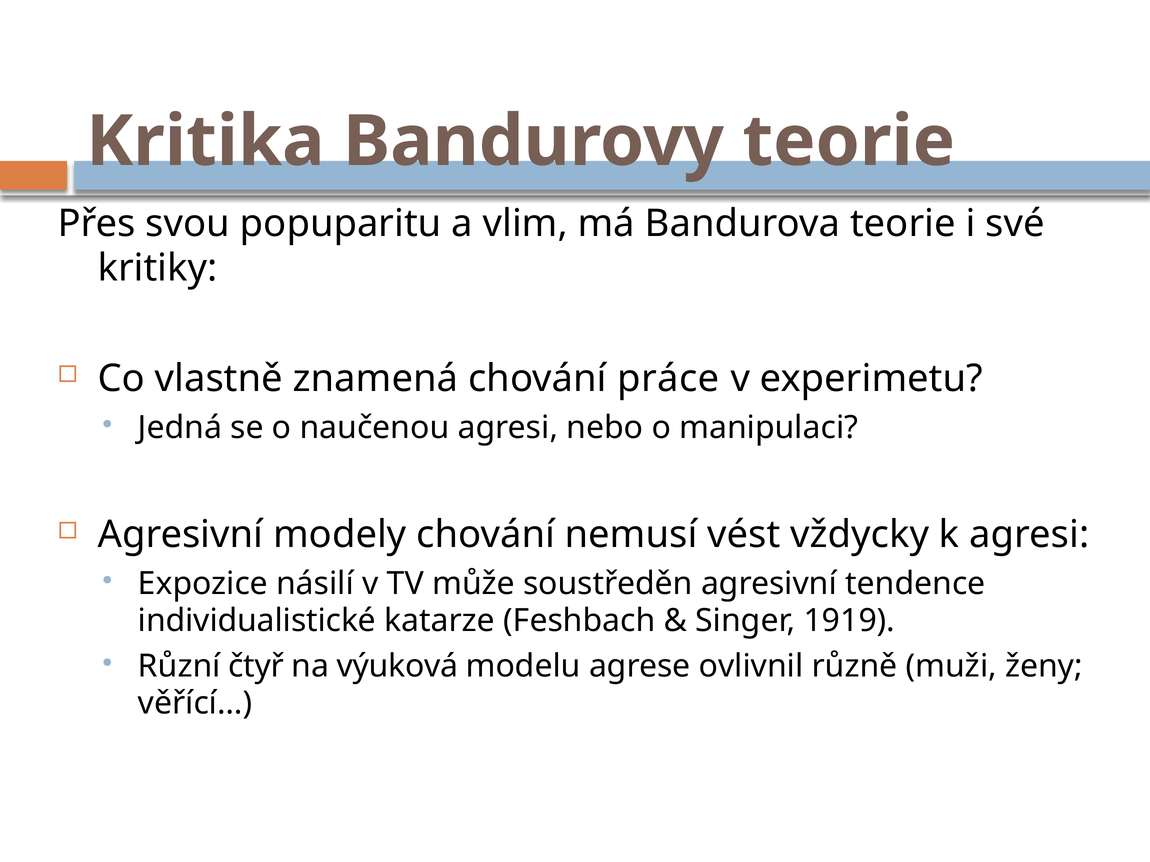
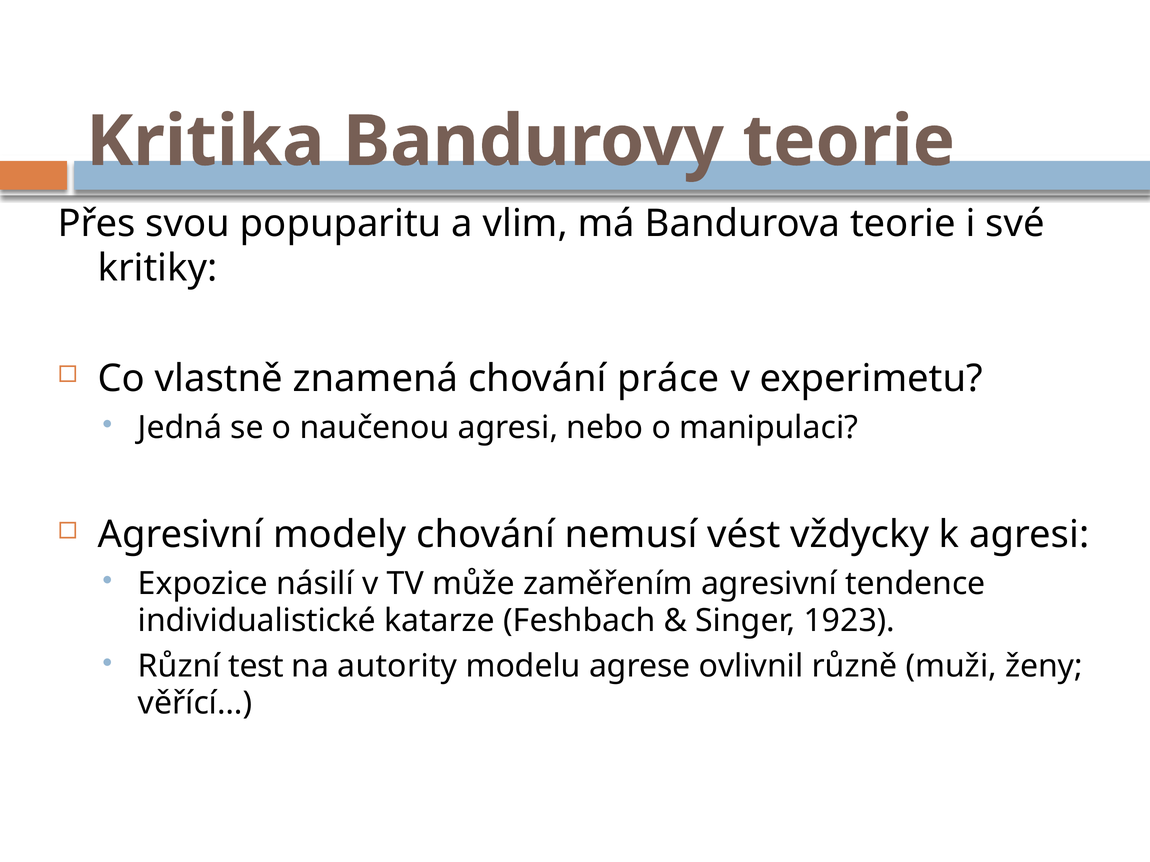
soustředěn: soustředěn -> zaměřením
1919: 1919 -> 1923
čtyř: čtyř -> test
výuková: výuková -> autority
